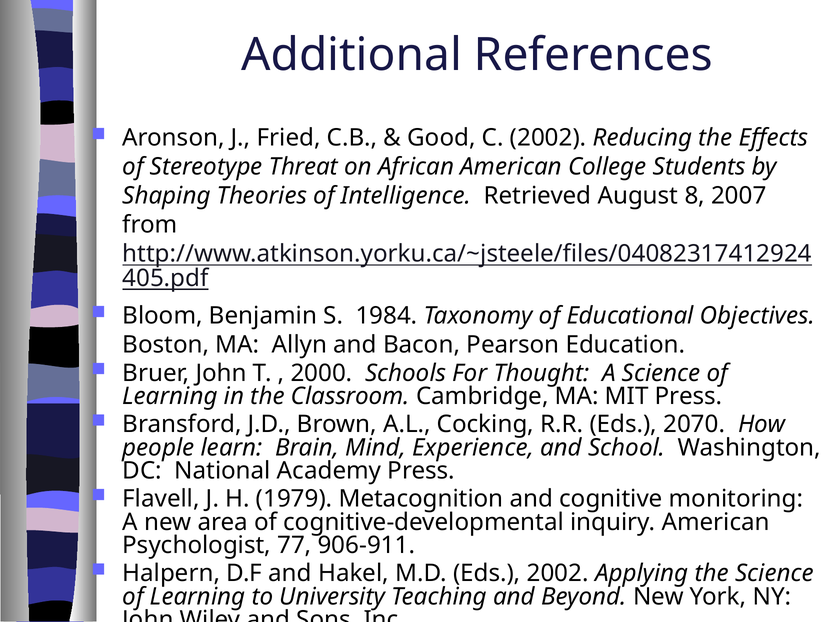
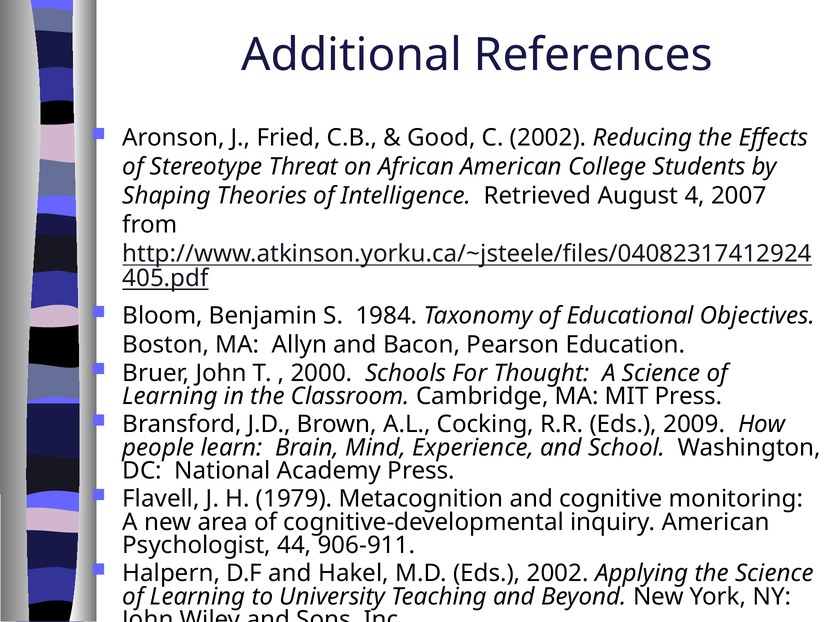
8: 8 -> 4
2070: 2070 -> 2009
77: 77 -> 44
